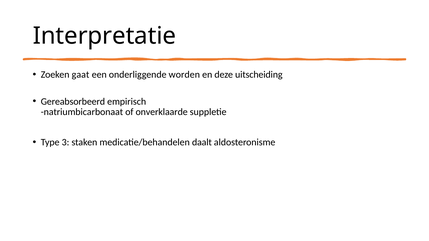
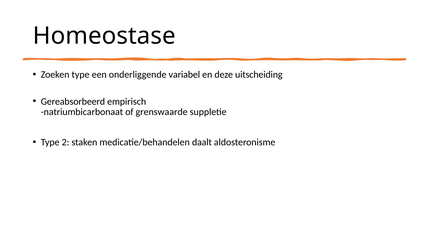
Interpretatie: Interpretatie -> Homeostase
Zoeken gaat: gaat -> type
worden: worden -> variabel
onverklaarde: onverklaarde -> grenswaarde
3: 3 -> 2
